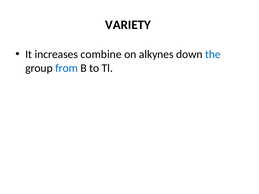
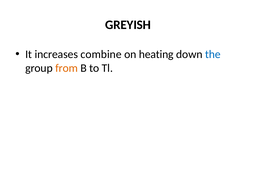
VARIETY: VARIETY -> GREYISH
alkynes: alkynes -> heating
from colour: blue -> orange
